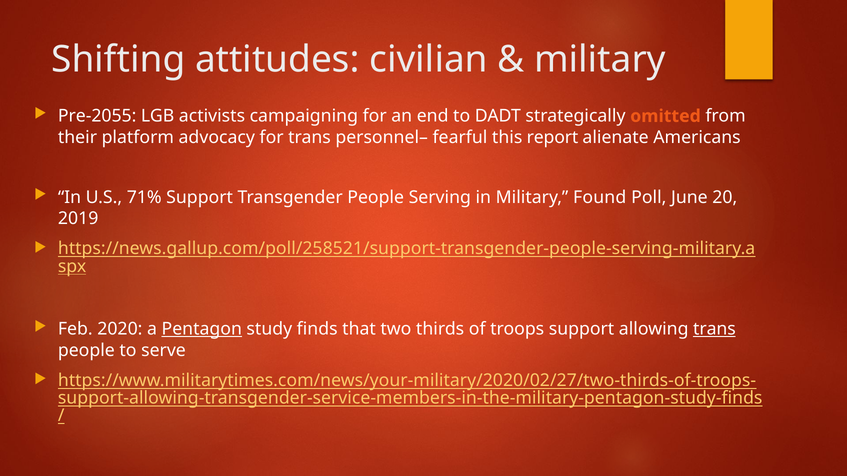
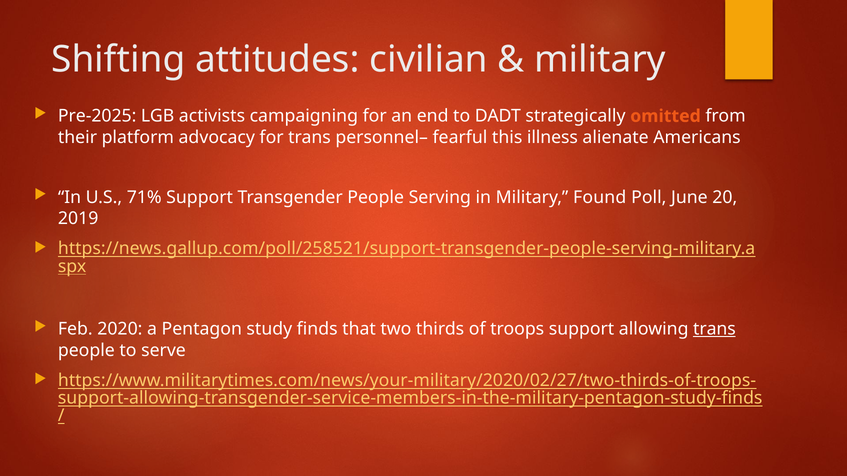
Pre-2055: Pre-2055 -> Pre-2025
report: report -> illness
Pentagon underline: present -> none
